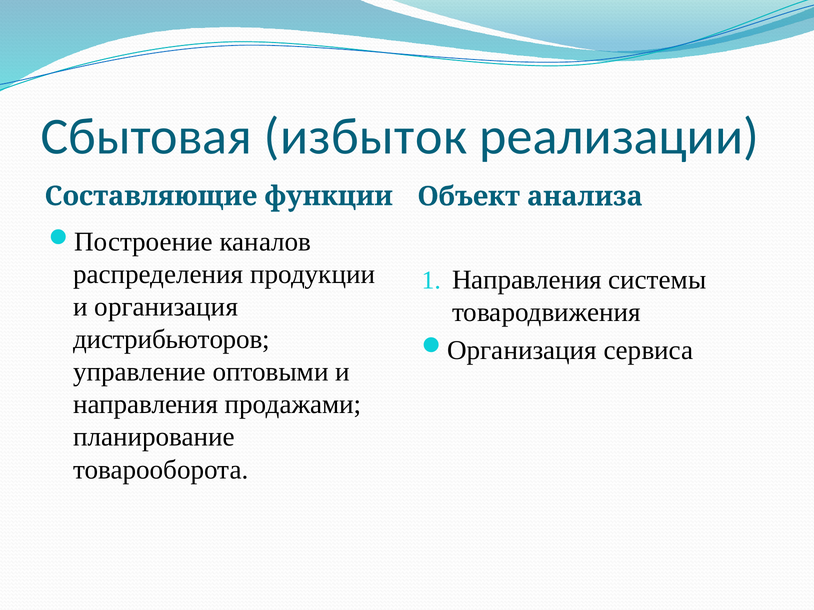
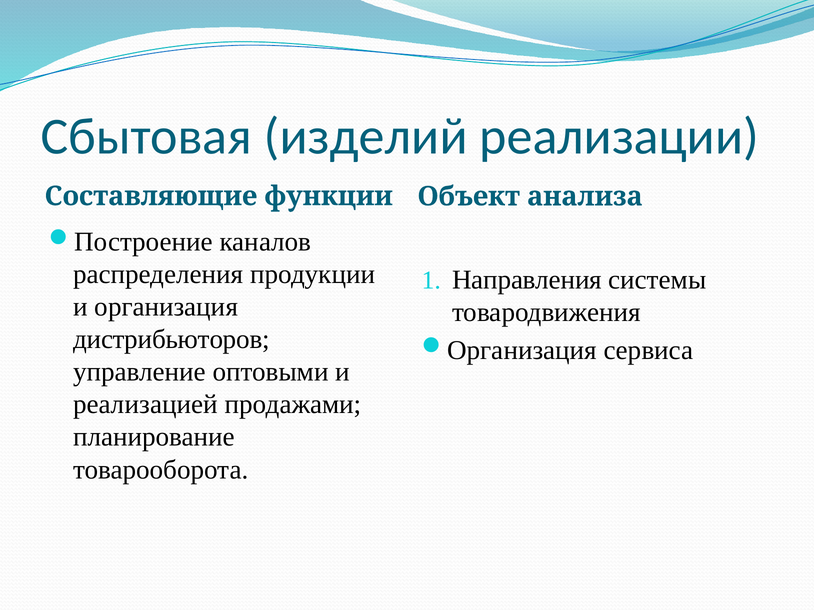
избыток: избыток -> изделий
направления at (146, 405): направления -> реализацией
